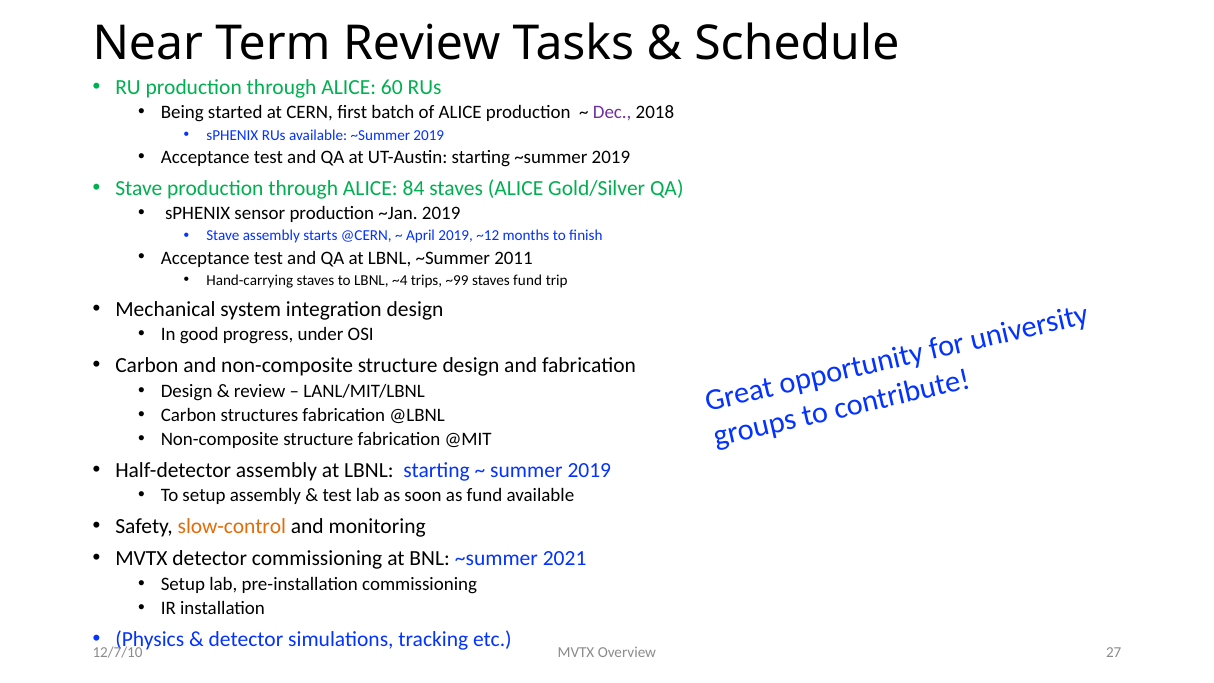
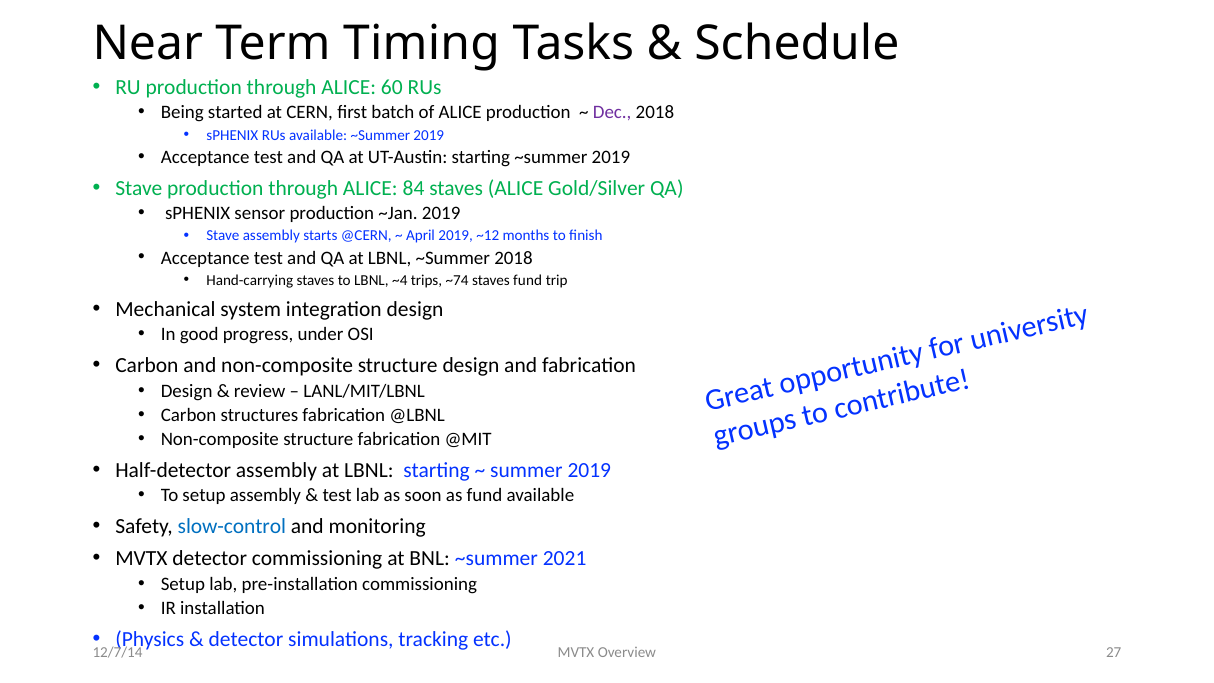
Term Review: Review -> Timing
~Summer 2011: 2011 -> 2018
~99: ~99 -> ~74
slow-control colour: orange -> blue
12/7/10: 12/7/10 -> 12/7/14
